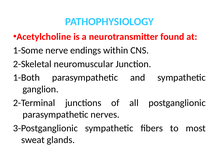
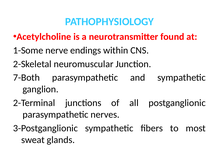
1-Both: 1-Both -> 7-Both
